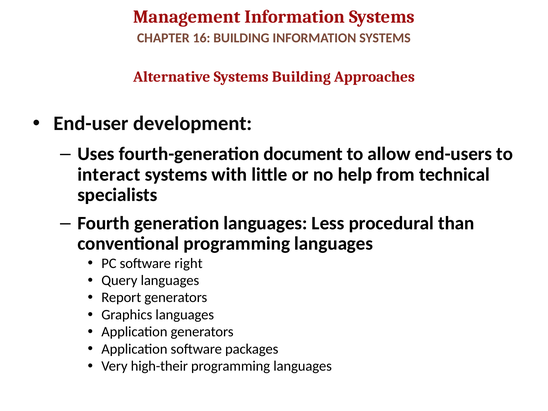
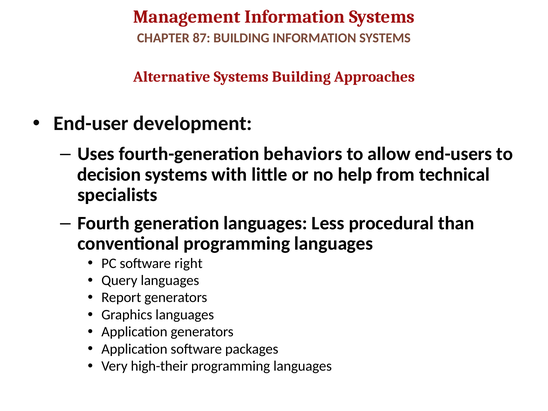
16: 16 -> 87
document: document -> behaviors
interact: interact -> decision
